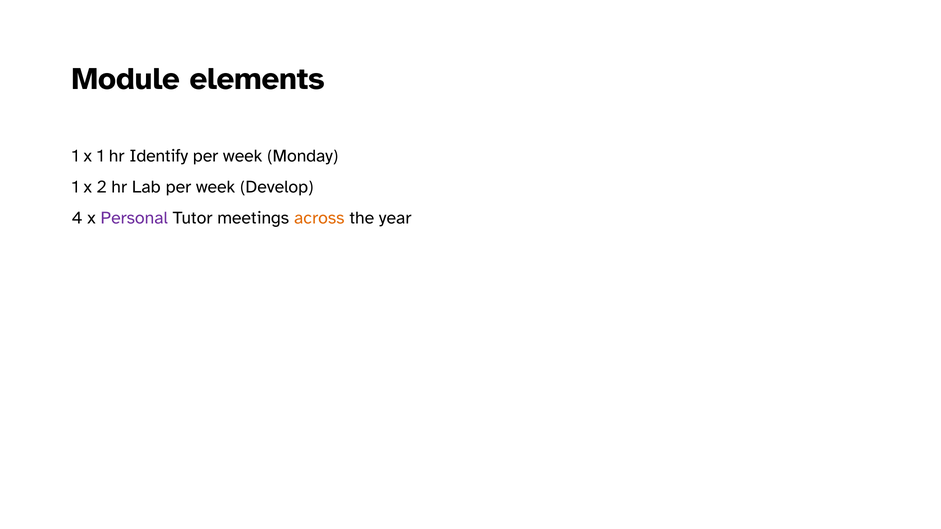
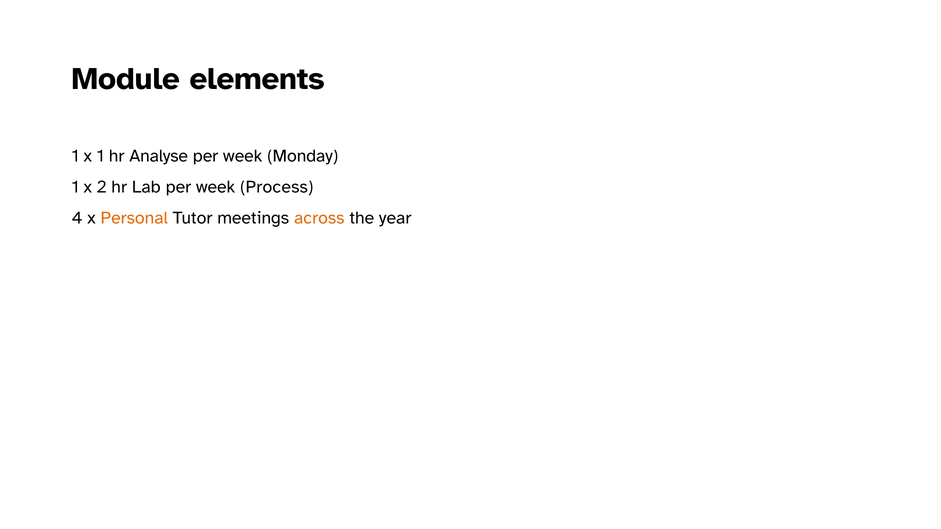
Identify: Identify -> Analyse
Develop: Develop -> Process
Personal colour: purple -> orange
